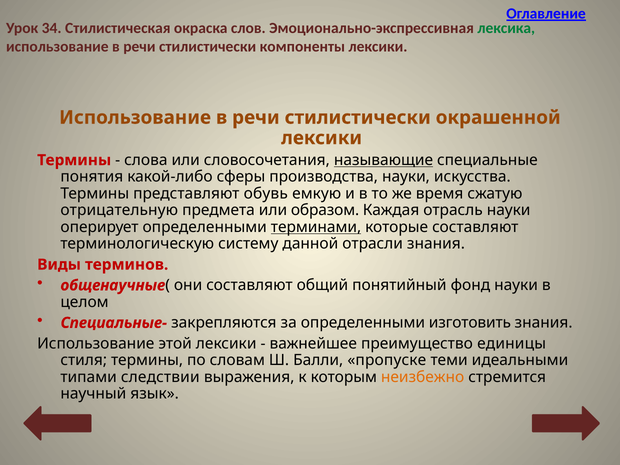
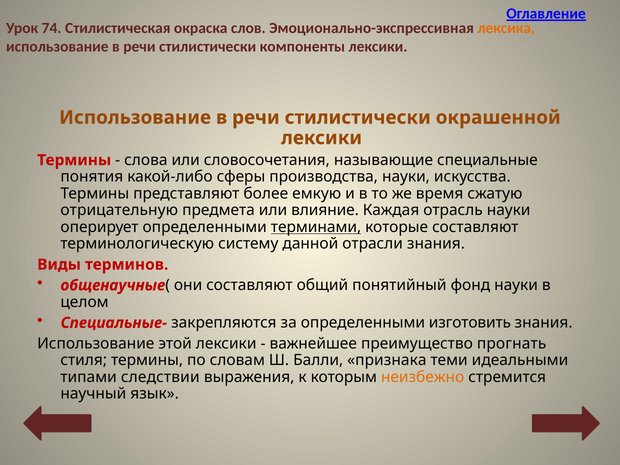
34: 34 -> 74
лексика colour: green -> orange
называющие underline: present -> none
обувь: обувь -> более
образом: образом -> влияние
единицы: единицы -> прогнать
пропуске: пропуске -> признака
